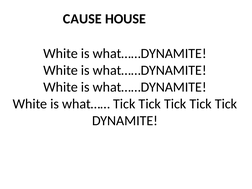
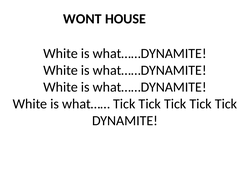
CAUSE: CAUSE -> WONT
